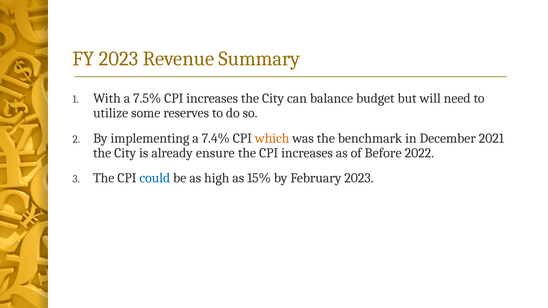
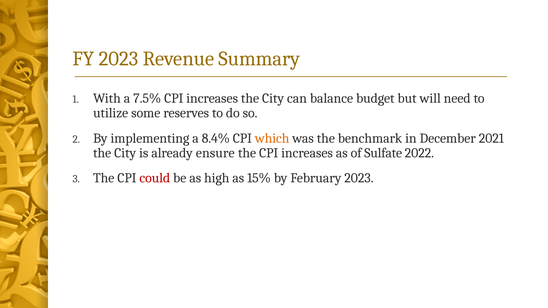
7.4%: 7.4% -> 8.4%
Before: Before -> Sulfate
could colour: blue -> red
